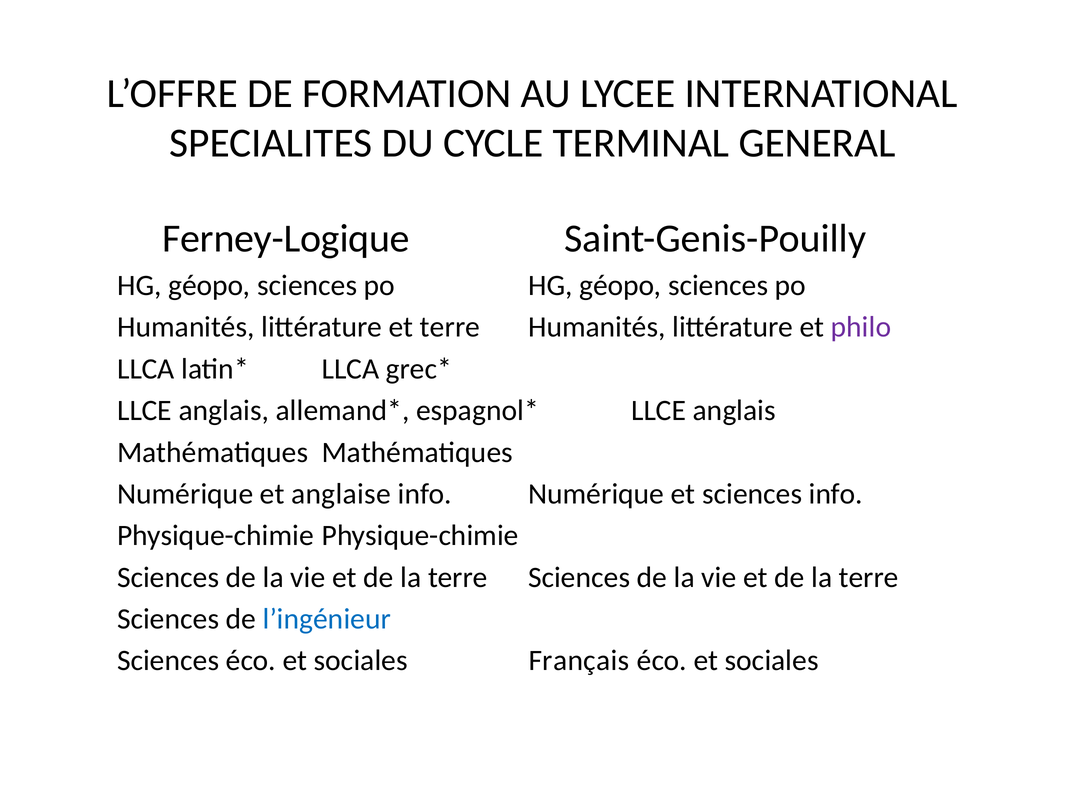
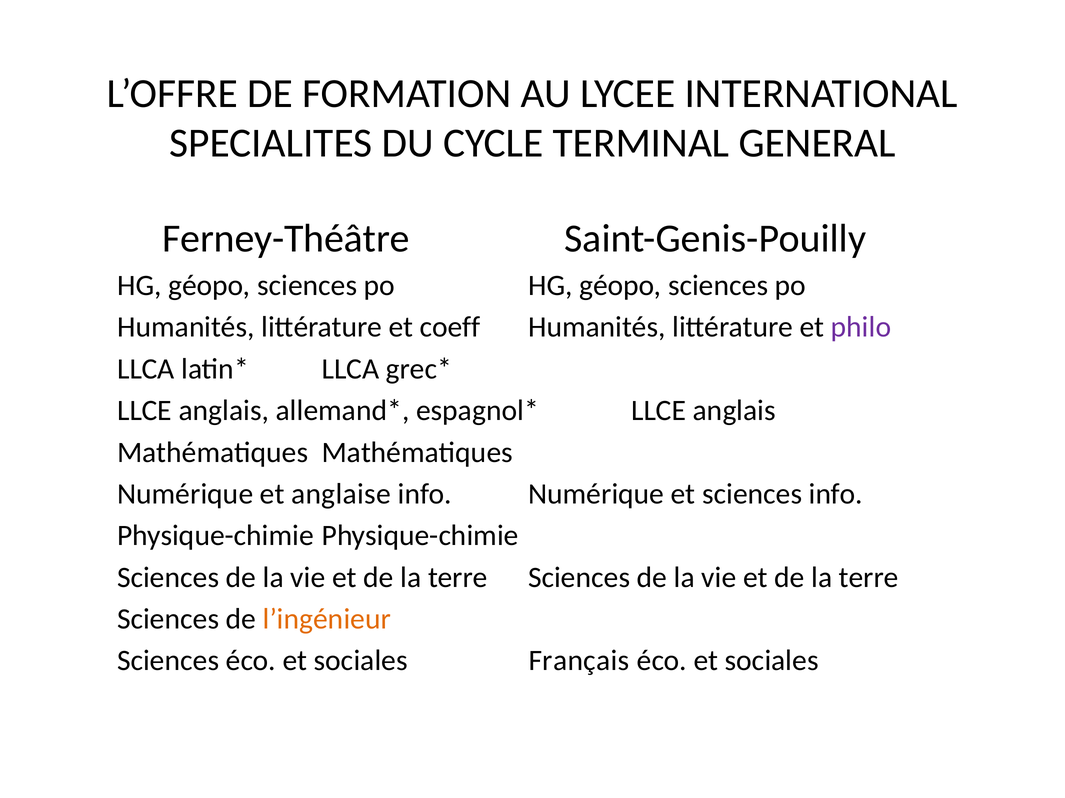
Ferney-Logique: Ferney-Logique -> Ferney-Théâtre
et terre: terre -> coeff
l’ingénieur colour: blue -> orange
